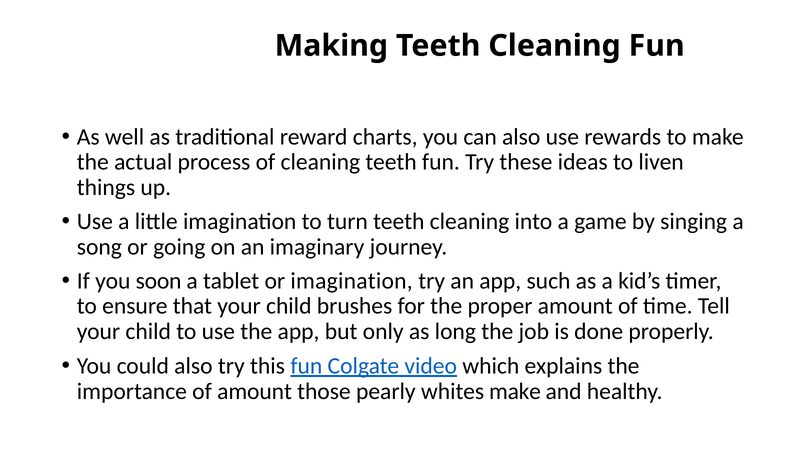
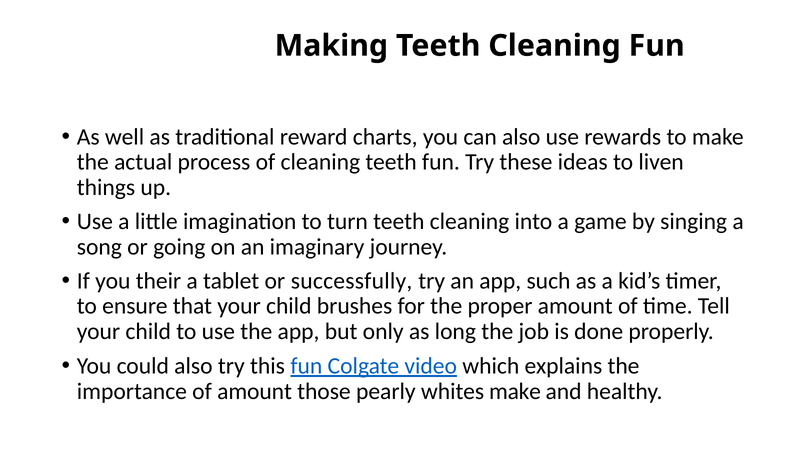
soon: soon -> their
or imagination: imagination -> successfully
